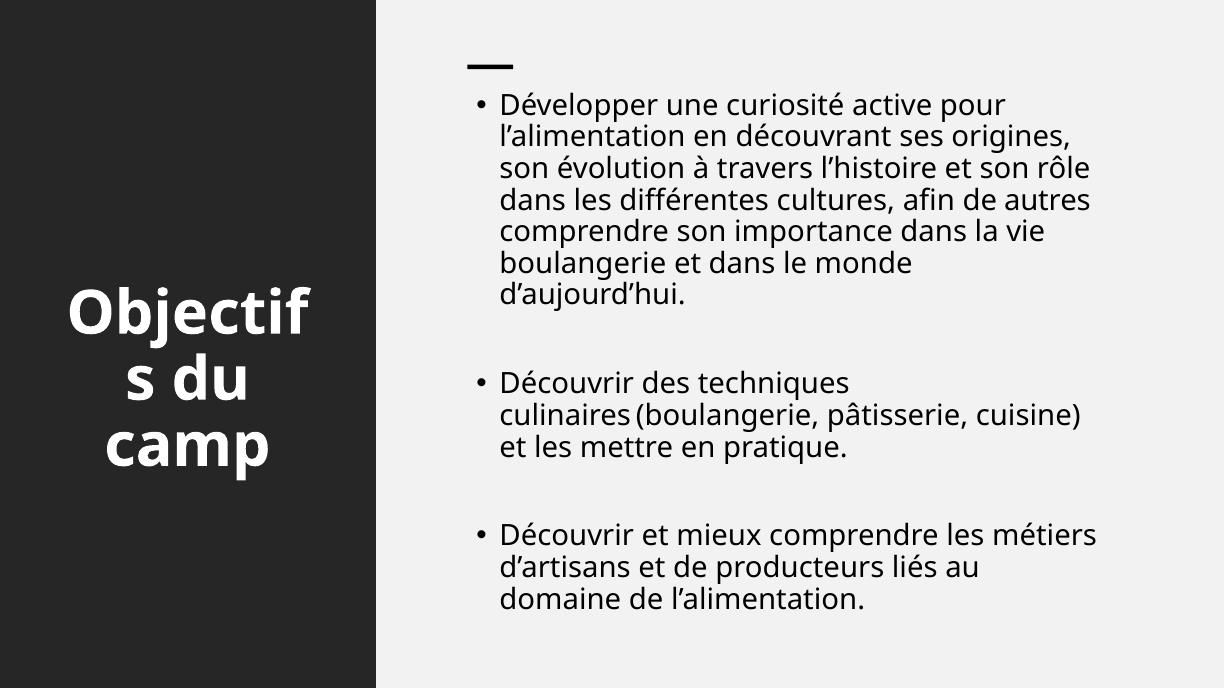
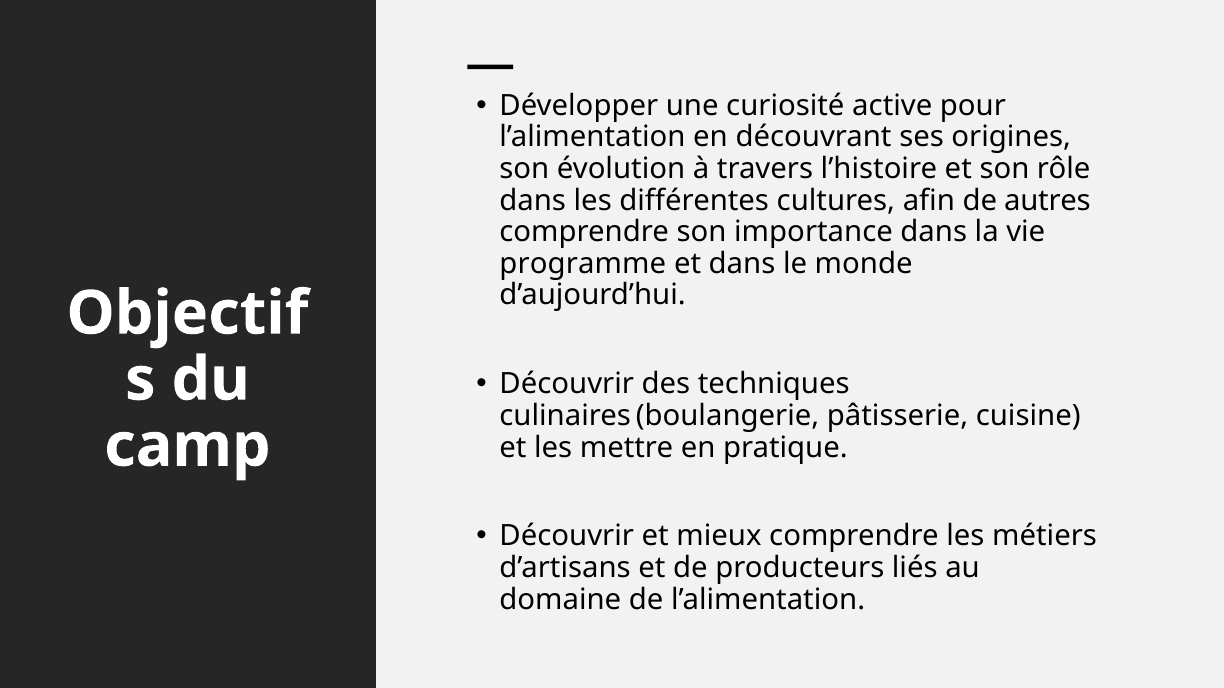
boulangerie at (583, 264): boulangerie -> programme
